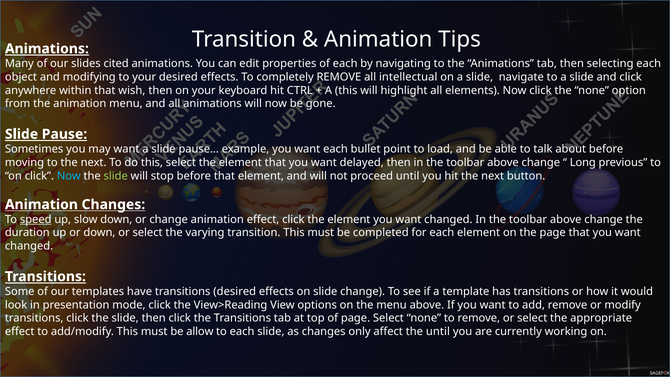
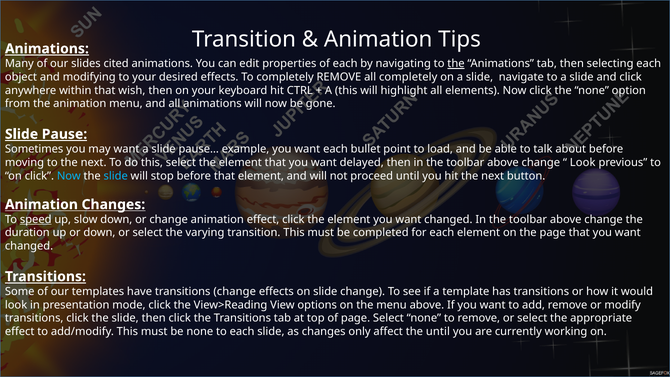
the at (456, 64) underline: none -> present
all intellectual: intellectual -> completely
Long at (583, 162): Long -> Look
slide at (116, 176) colour: light green -> light blue
transitions desired: desired -> change
be allow: allow -> none
